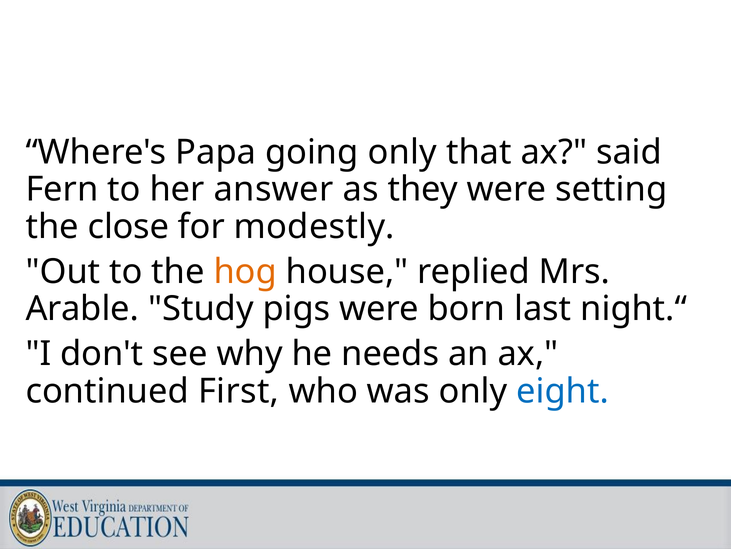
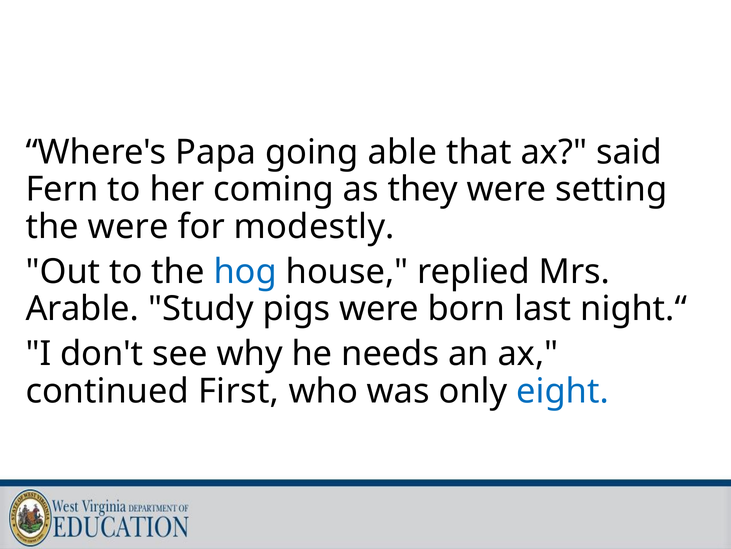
going only: only -> able
answer: answer -> coming
the close: close -> were
hog colour: orange -> blue
